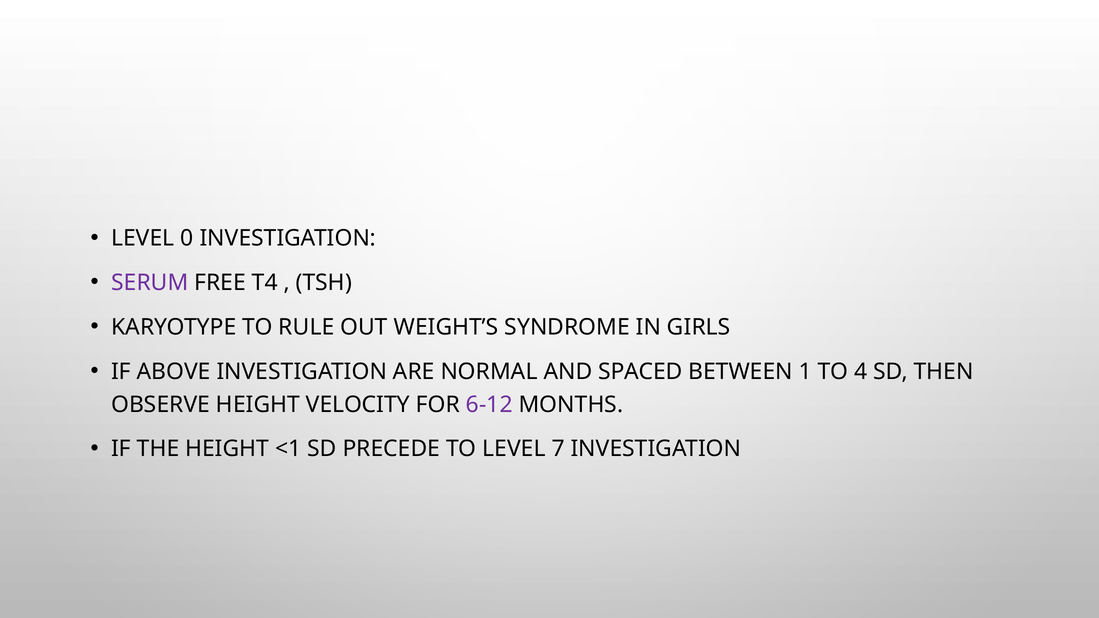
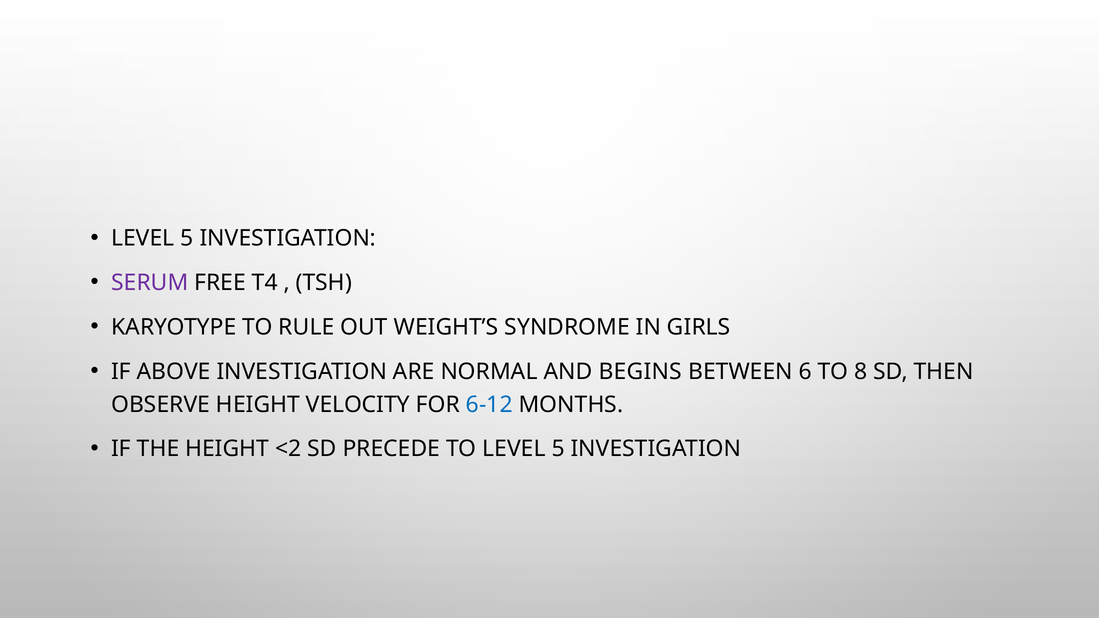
0 at (187, 238): 0 -> 5
SPACED: SPACED -> BEGINS
1: 1 -> 6
4: 4 -> 8
6-12 colour: purple -> blue
<1: <1 -> <2
TO LEVEL 7: 7 -> 5
